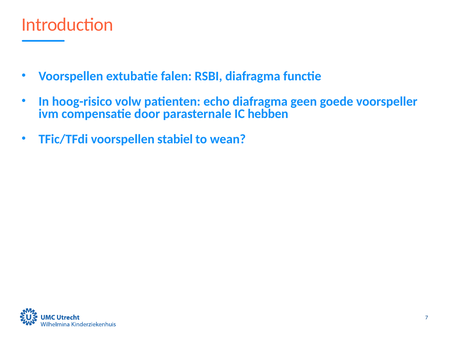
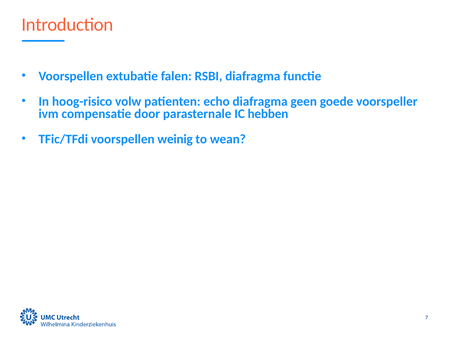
stabiel: stabiel -> weinig
